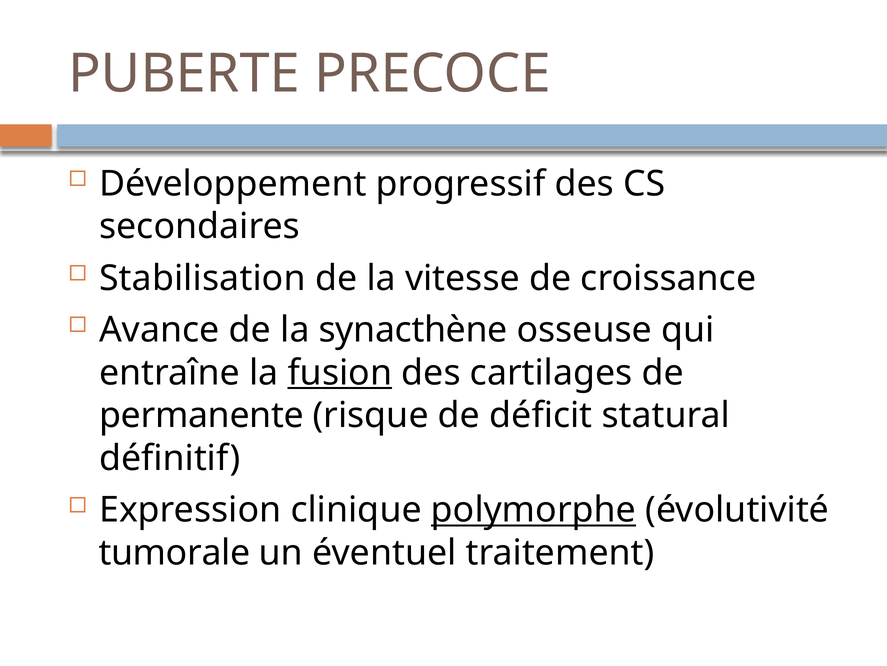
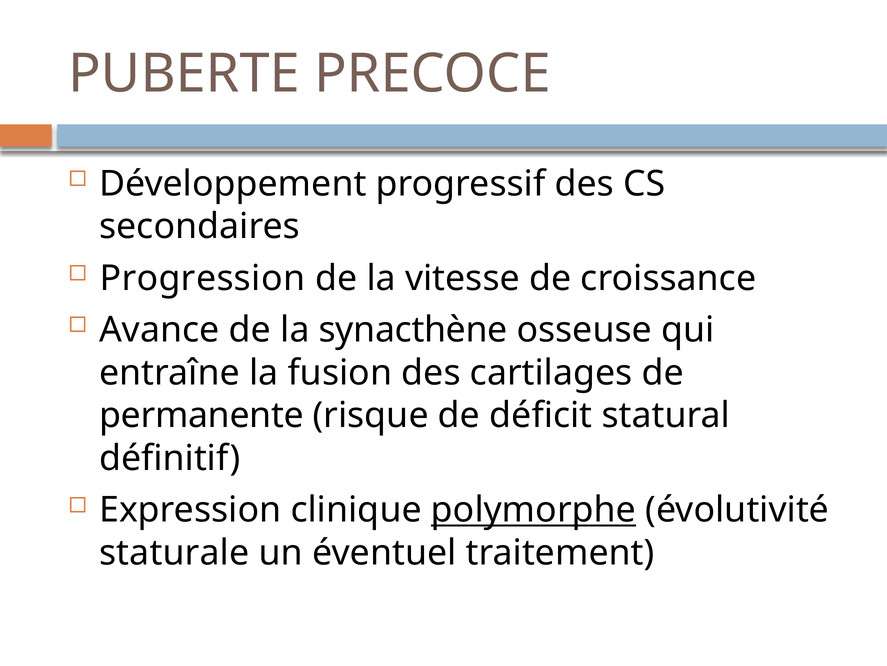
Stabilisation: Stabilisation -> Progression
fusion underline: present -> none
tumorale: tumorale -> staturale
